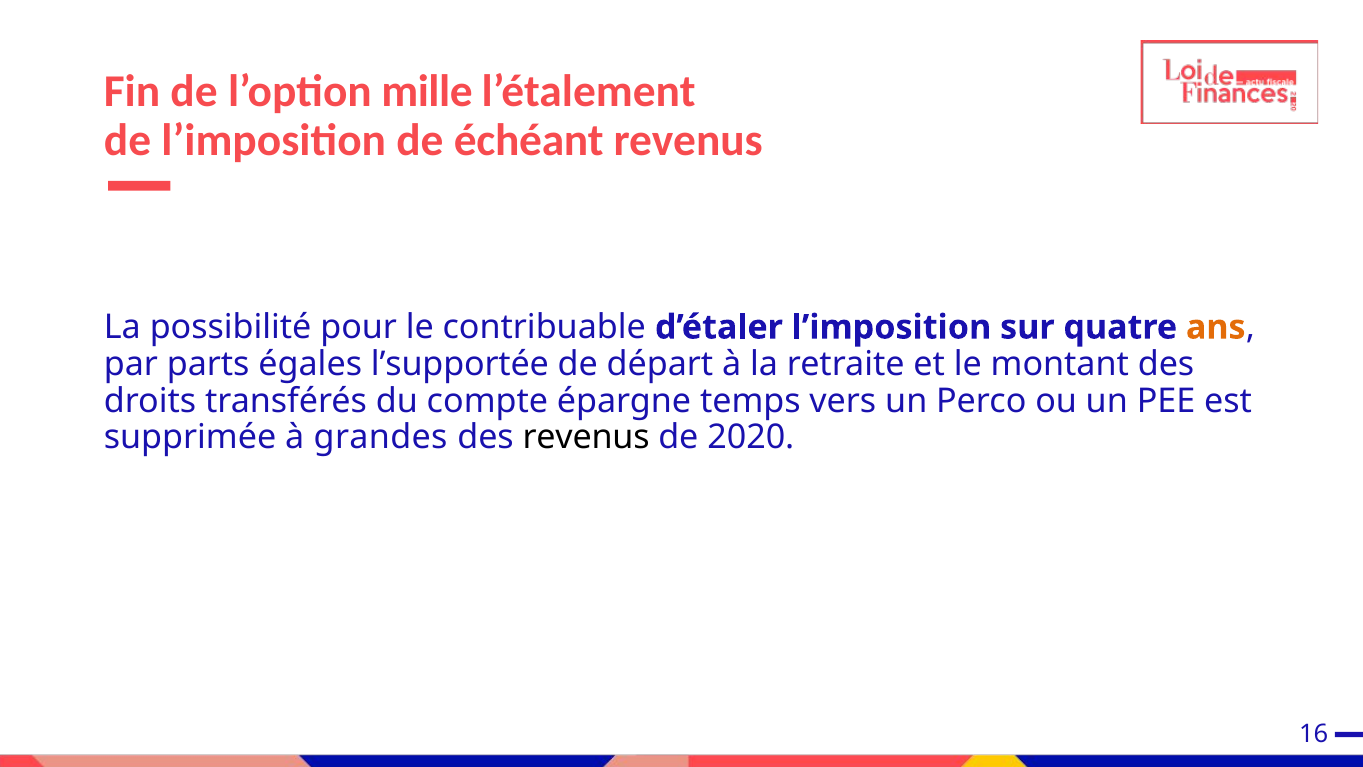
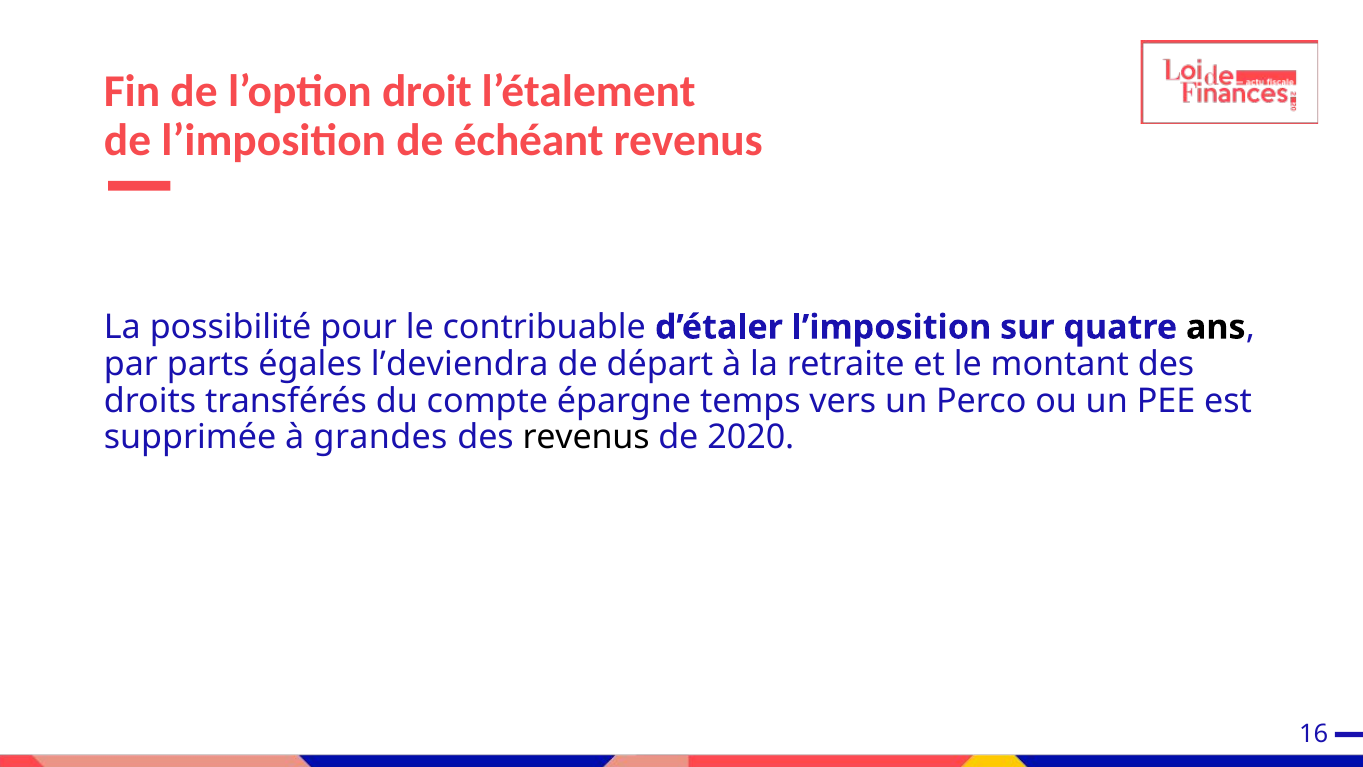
mille: mille -> droit
ans colour: orange -> black
l’supportée: l’supportée -> l’deviendra
